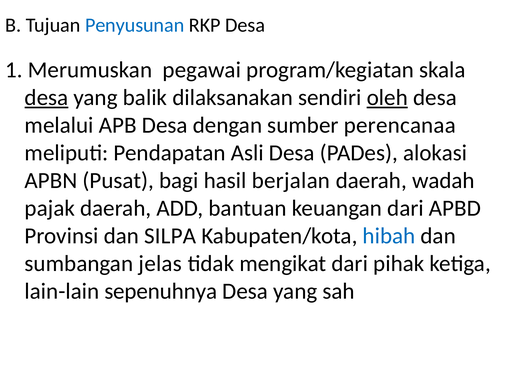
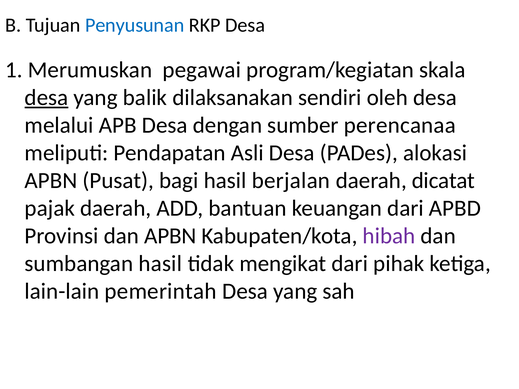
oleh underline: present -> none
wadah: wadah -> dicatat
dan SILPA: SILPA -> APBN
hibah colour: blue -> purple
sumbangan jelas: jelas -> hasil
sepenuhnya: sepenuhnya -> pemerintah
